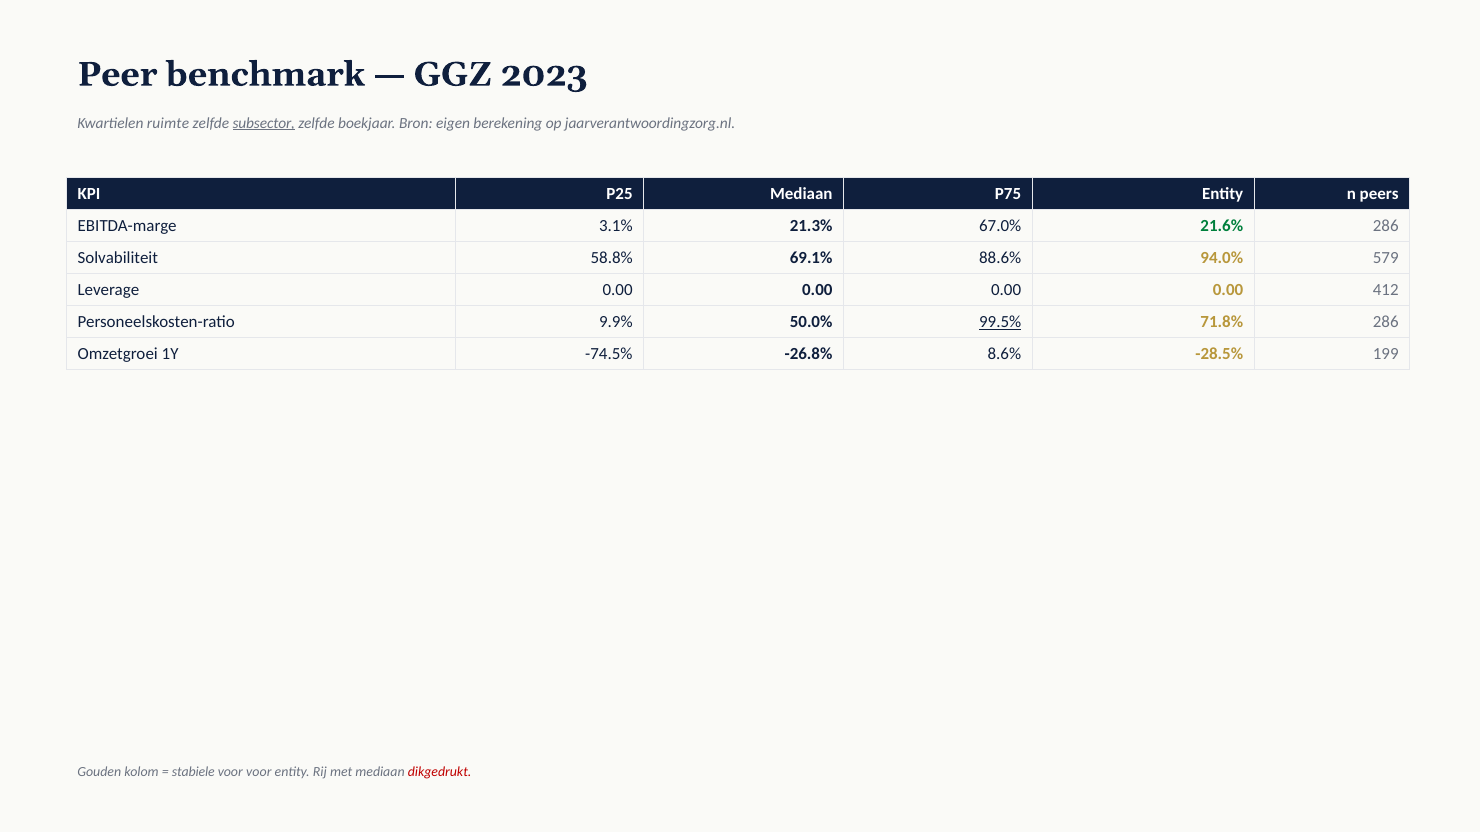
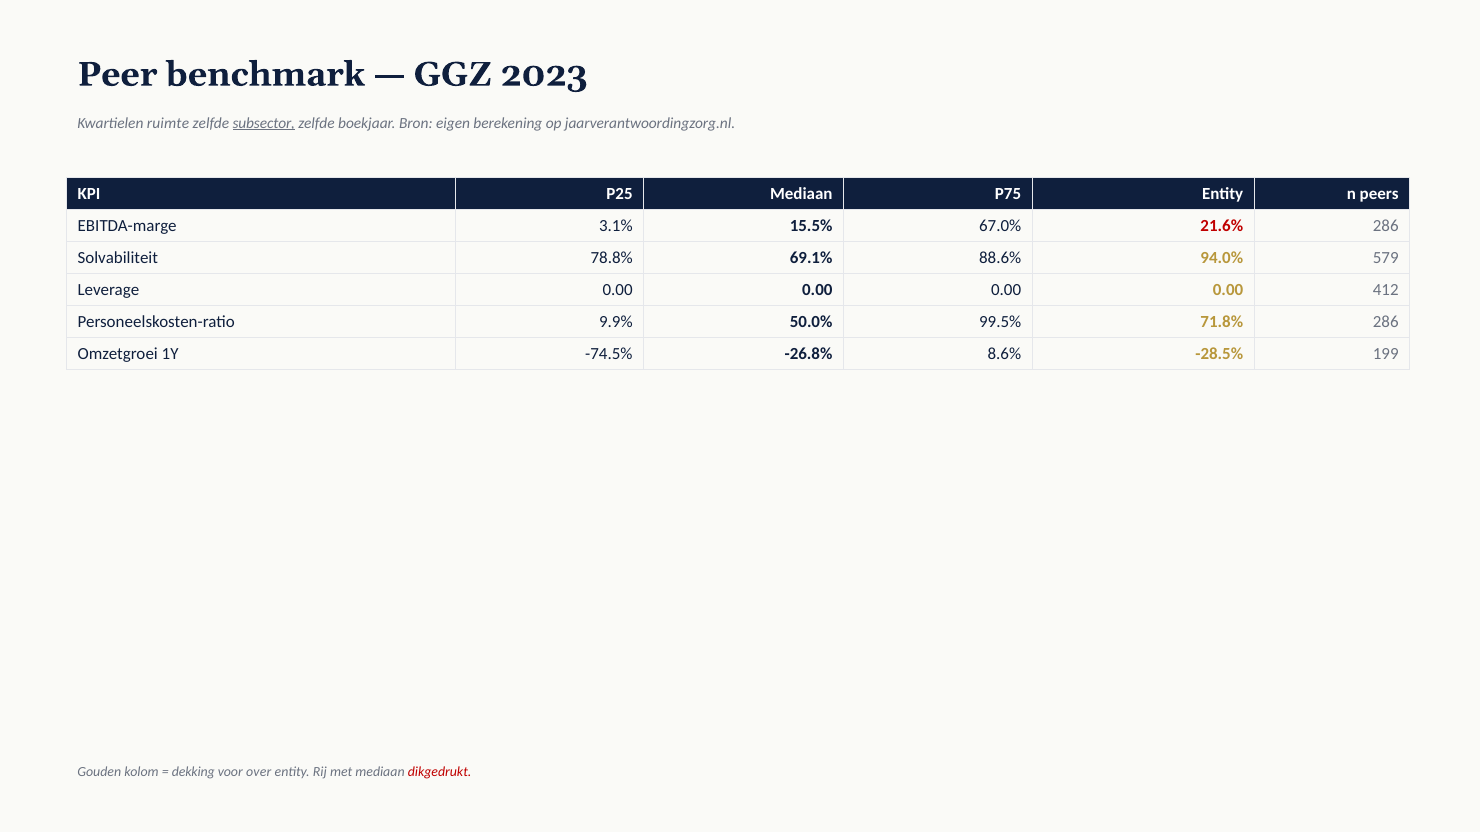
21.3%: 21.3% -> 15.5%
21.6% colour: green -> red
58.8%: 58.8% -> 78.8%
99.5% underline: present -> none
stabiele: stabiele -> dekking
voor voor: voor -> over
